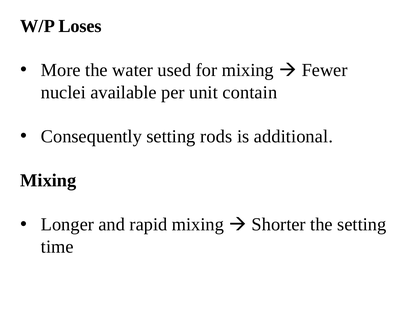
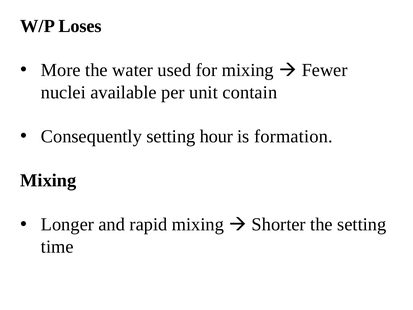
rods: rods -> hour
additional: additional -> formation
